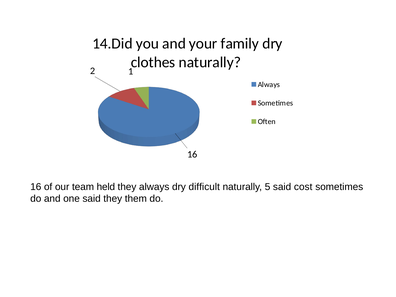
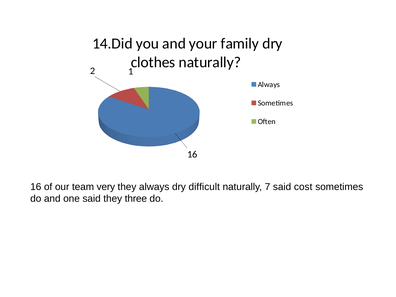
held: held -> very
5: 5 -> 7
them: them -> three
